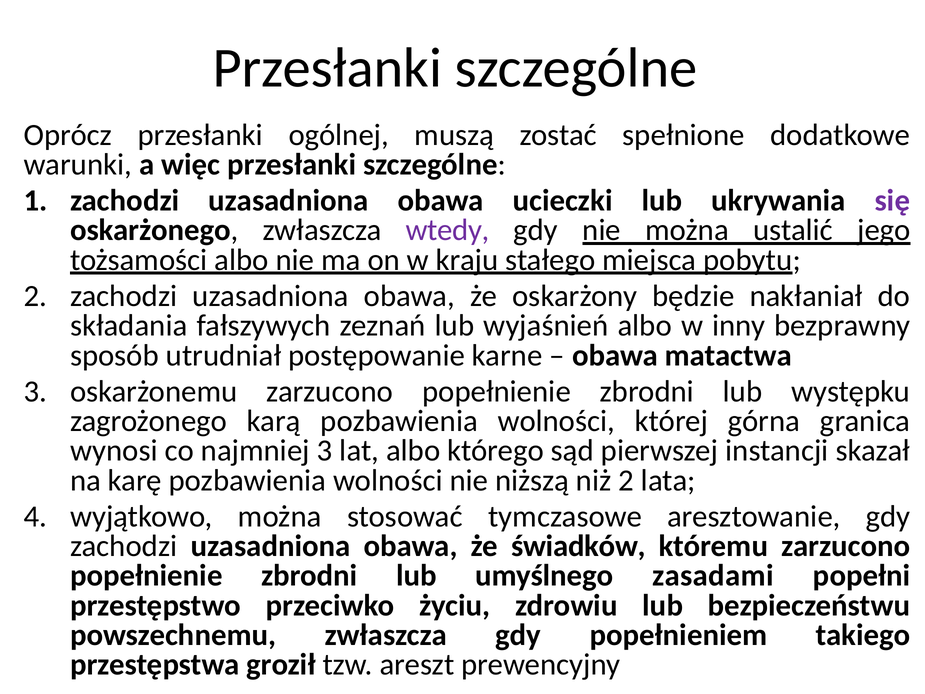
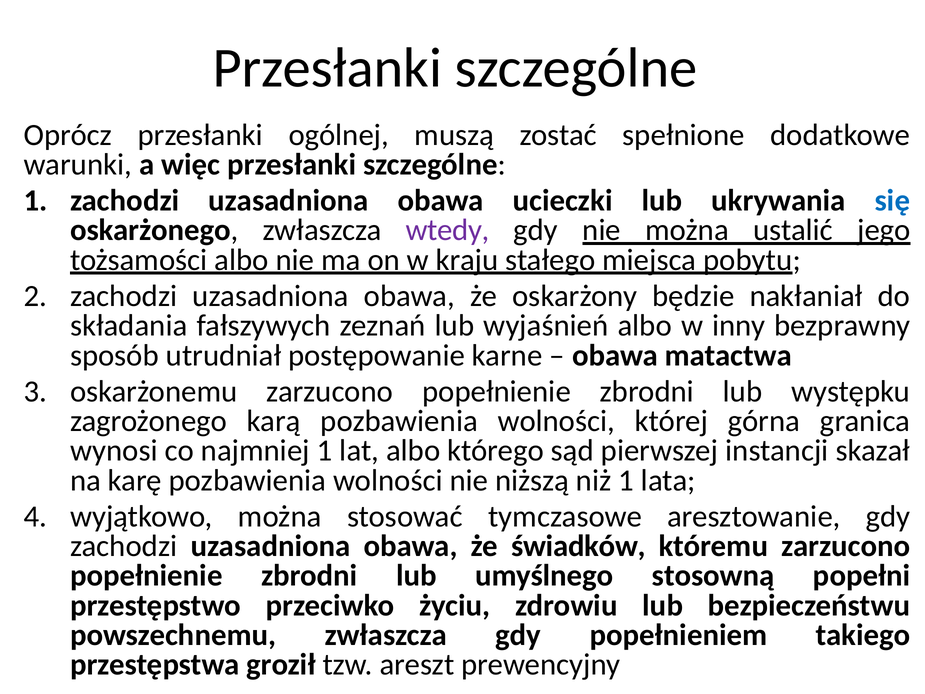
się colour: purple -> blue
najmniej 3: 3 -> 1
niż 2: 2 -> 1
zasadami: zasadami -> stosowną
